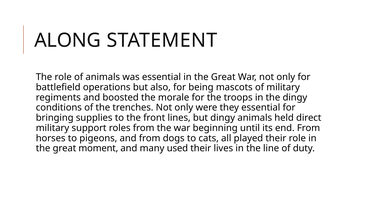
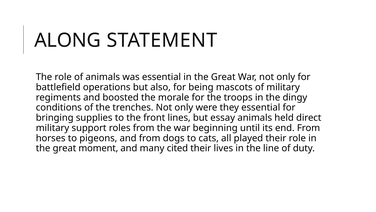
but dingy: dingy -> essay
used: used -> cited
